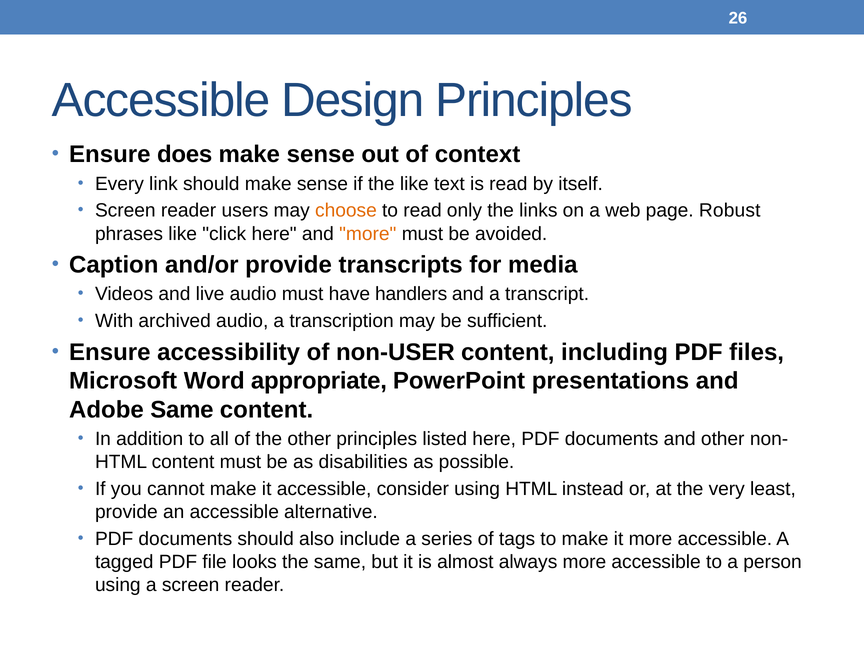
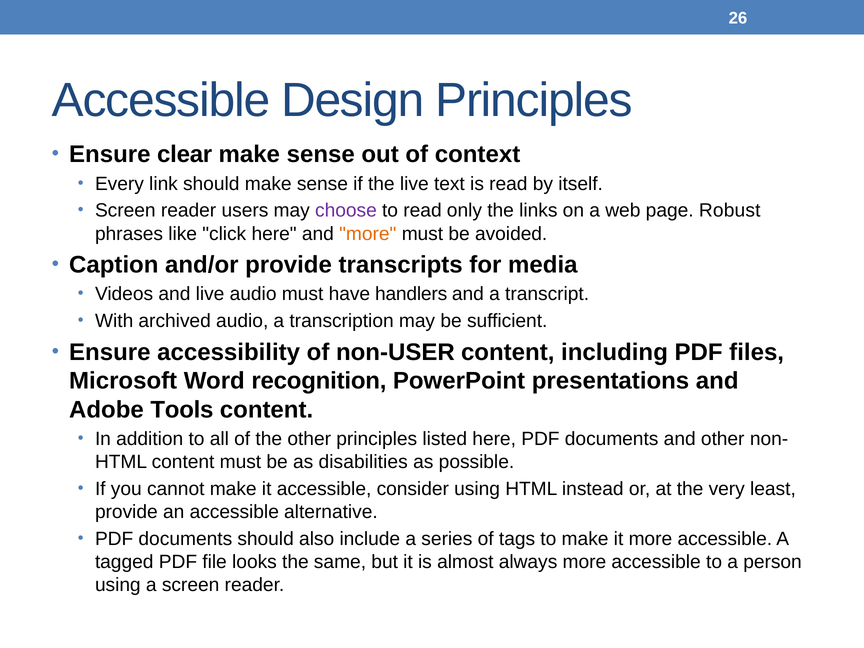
does: does -> clear
the like: like -> live
choose colour: orange -> purple
appropriate: appropriate -> recognition
Adobe Same: Same -> Tools
